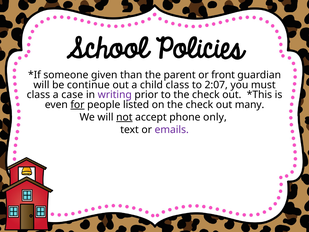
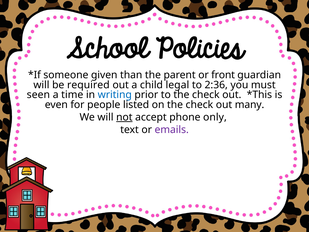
continue: continue -> required
child class: class -> legal
2:07: 2:07 -> 2:36
class at (38, 95): class -> seen
case: case -> time
writing colour: purple -> blue
for underline: present -> none
